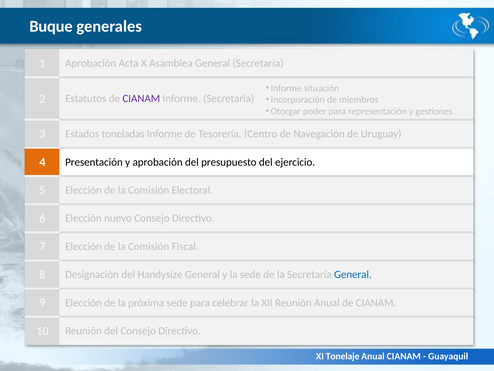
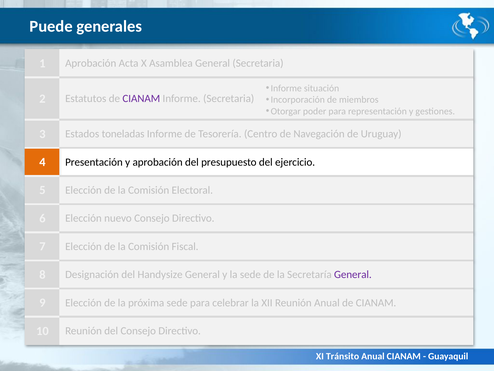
Buque: Buque -> Puede
General at (353, 274) colour: blue -> purple
Tonelaje: Tonelaje -> Tránsito
